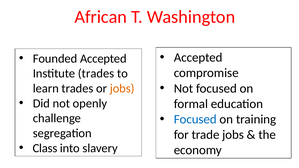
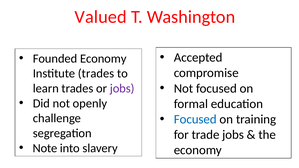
African: African -> Valued
Founded Accepted: Accepted -> Economy
jobs at (122, 88) colour: orange -> purple
Class: Class -> Note
